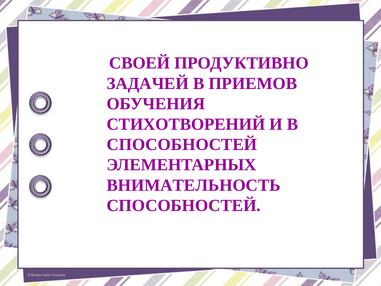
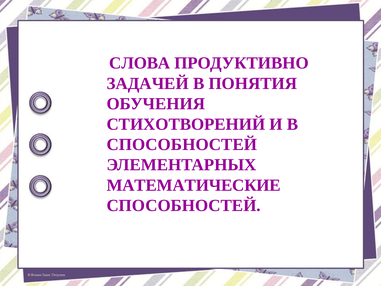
СВОЕЙ: СВОЕЙ -> СЛОВА
ПРИЕМОВ: ПРИЕМОВ -> ПОНЯТИЯ
ВНИМАТЕЛЬНОСТЬ: ВНИМАТЕЛЬНОСТЬ -> МАТЕМАТИЧЕСКИЕ
